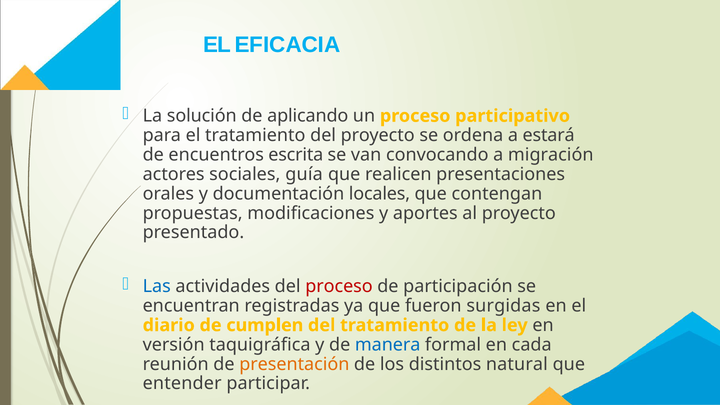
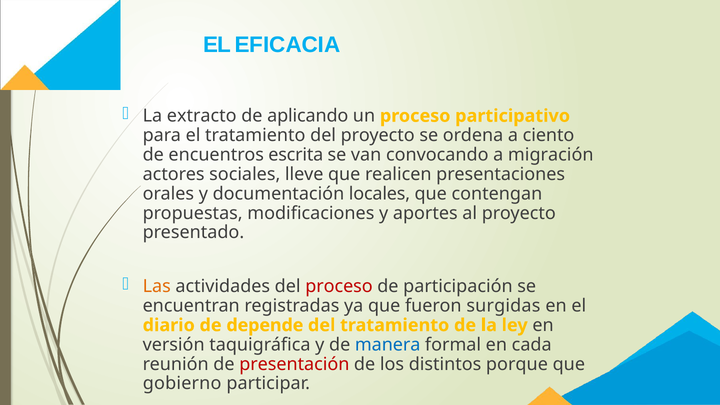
solución: solución -> extracto
estará: estará -> ciento
guía: guía -> lleve
Las colour: blue -> orange
cumplen: cumplen -> depende
presentación colour: orange -> red
natural: natural -> porque
entender: entender -> gobierno
